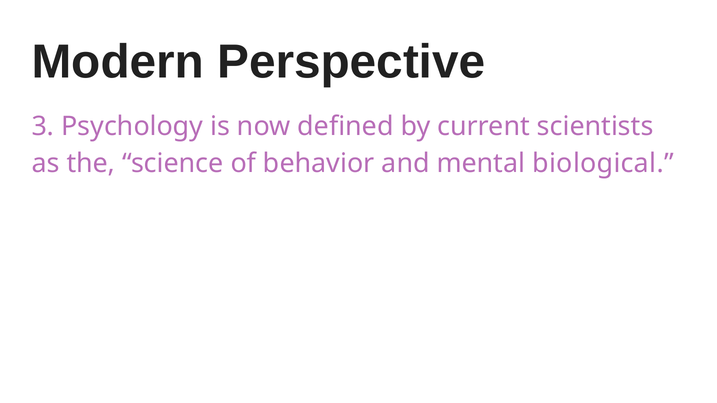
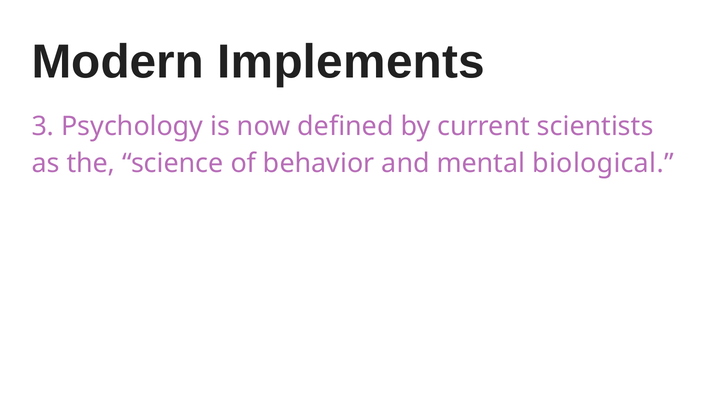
Perspective: Perspective -> Implements
